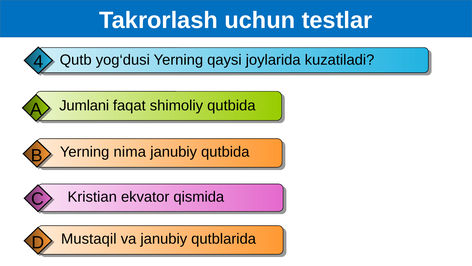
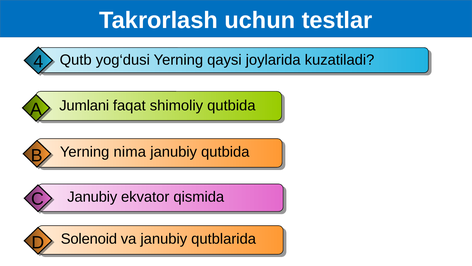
Kristian at (92, 197): Kristian -> Janubiy
Mustaqil: Mustaqil -> Solenoid
